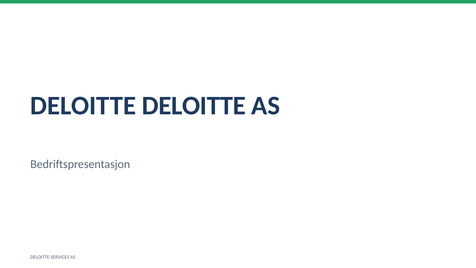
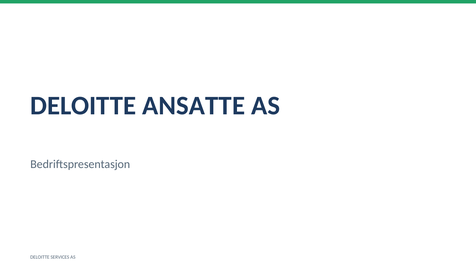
DELOITTE DELOITTE: DELOITTE -> ANSATTE
